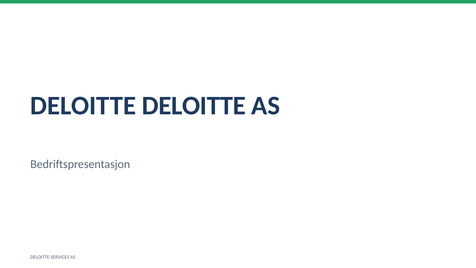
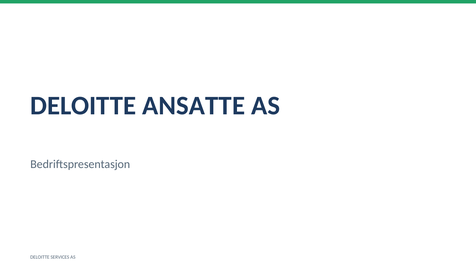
DELOITTE DELOITTE: DELOITTE -> ANSATTE
